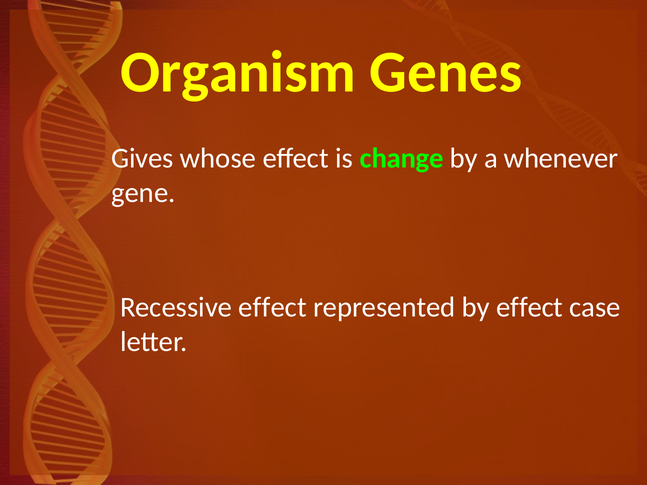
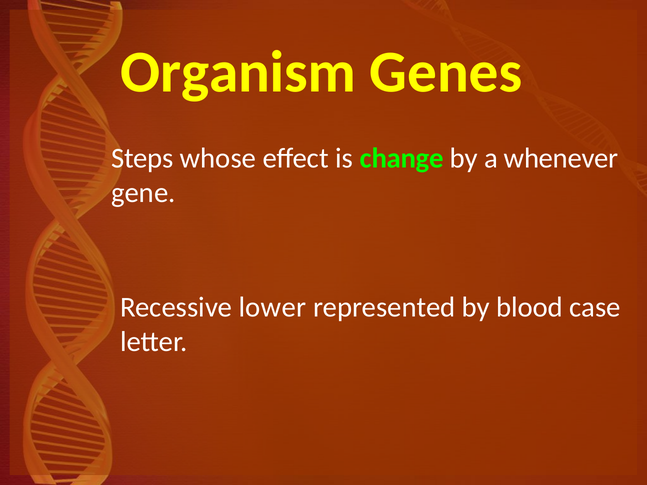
Gives: Gives -> Steps
Recessive effect: effect -> lower
by effect: effect -> blood
